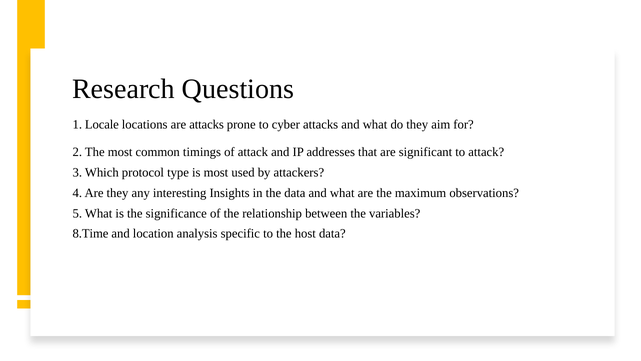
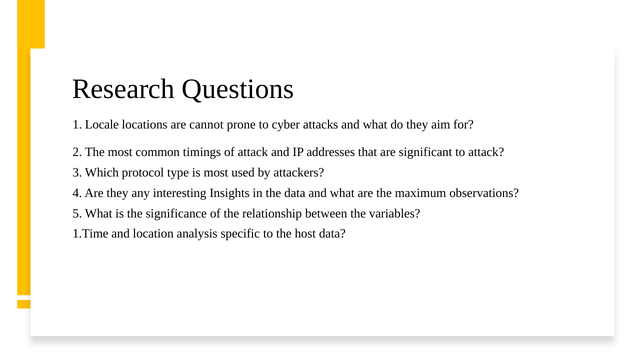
are attacks: attacks -> cannot
8.Time: 8.Time -> 1.Time
